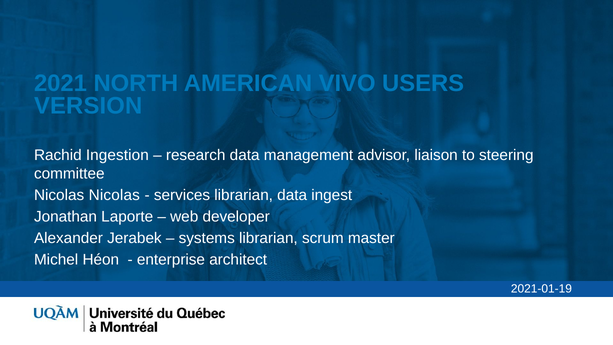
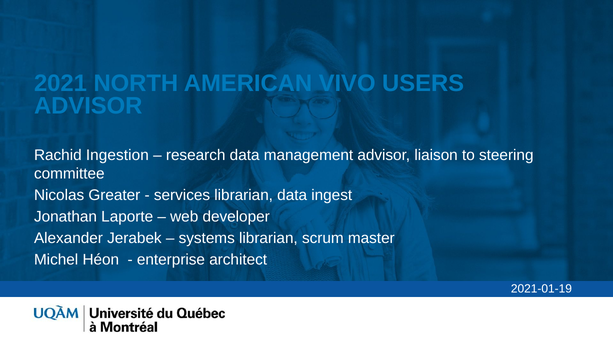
VERSION at (88, 106): VERSION -> ADVISOR
Nicolas Nicolas: Nicolas -> Greater
